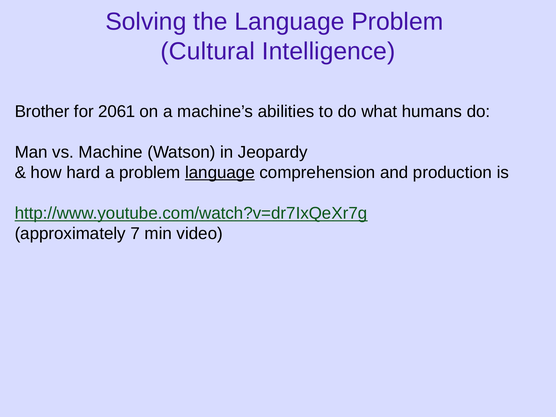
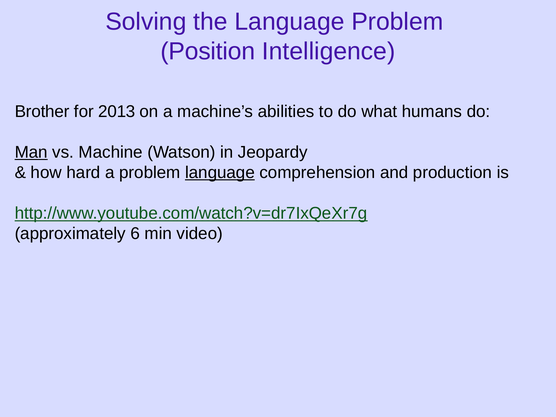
Cultural: Cultural -> Position
2061: 2061 -> 2013
Man underline: none -> present
7: 7 -> 6
